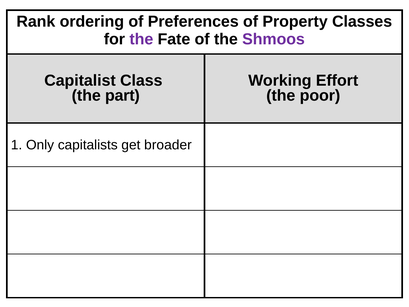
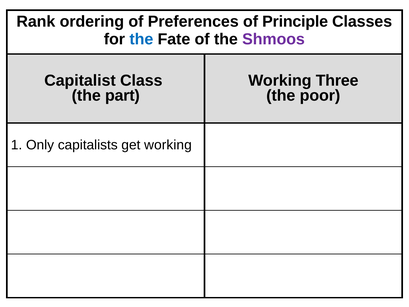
Property: Property -> Principle
the at (141, 39) colour: purple -> blue
Effort: Effort -> Three
get broader: broader -> working
